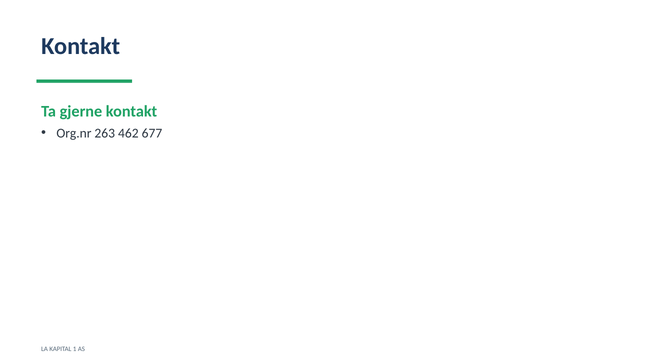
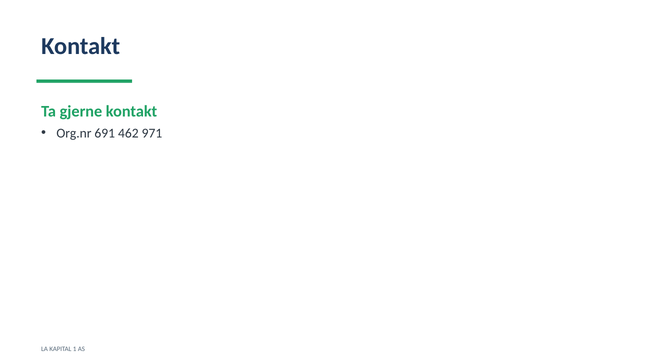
263: 263 -> 691
677: 677 -> 971
